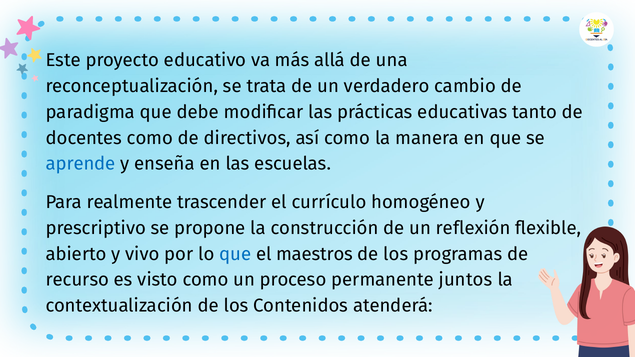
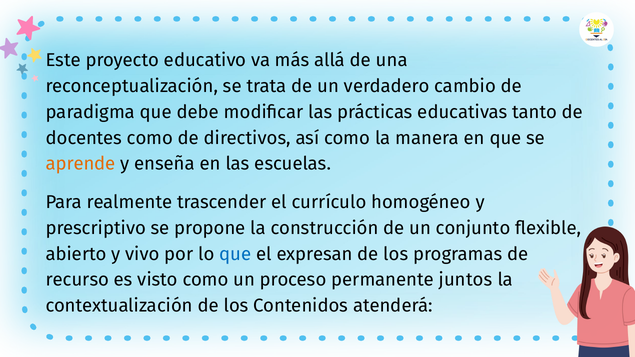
aprende colour: blue -> orange
reflexión: reflexión -> conjunto
maestros: maestros -> expresan
